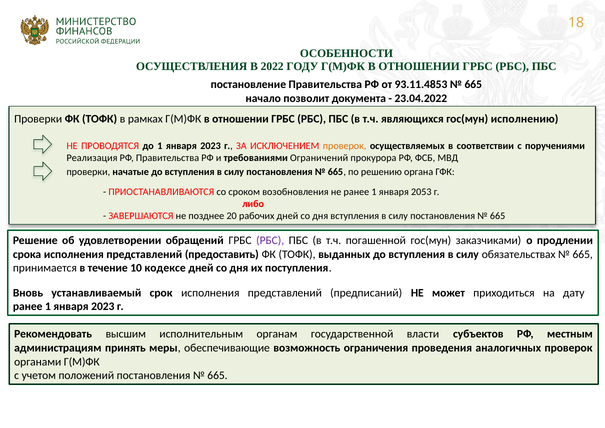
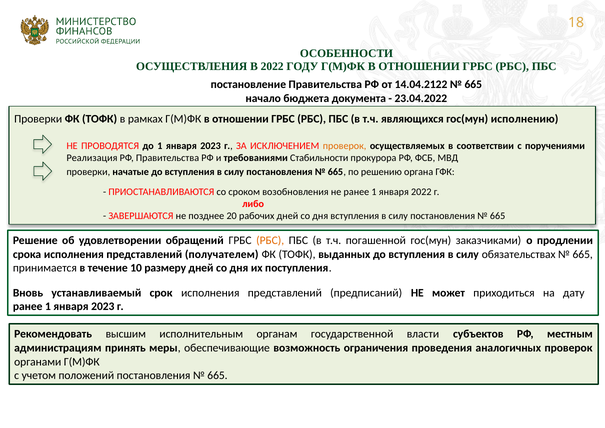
93.11.4853: 93.11.4853 -> 14.04.2122
позволит: позволит -> бюджета
Ограничений: Ограничений -> Стабильности
января 2053: 2053 -> 2022
РБС at (270, 241) colour: purple -> orange
предоставить: предоставить -> получателем
кодексе: кодексе -> размеру
